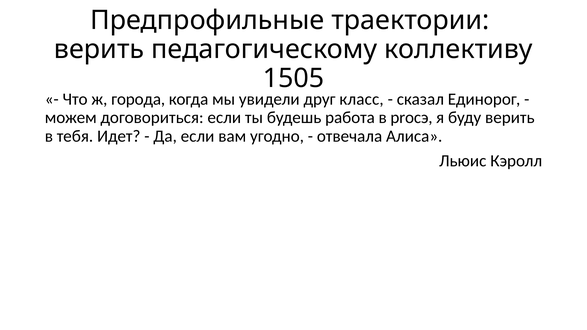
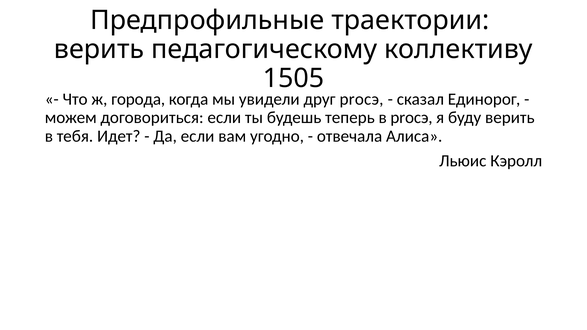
друг класс: класс -> proсэ
работа: работа -> теперь
